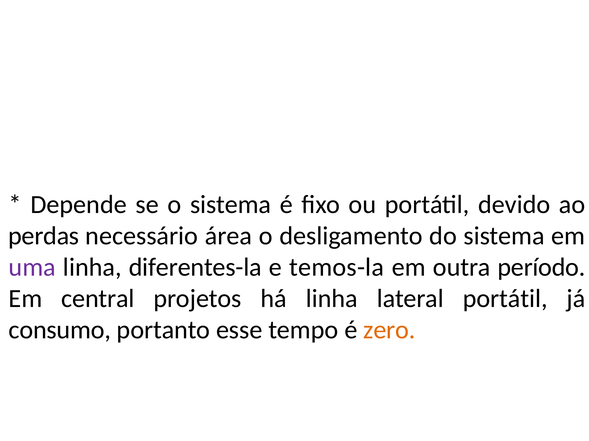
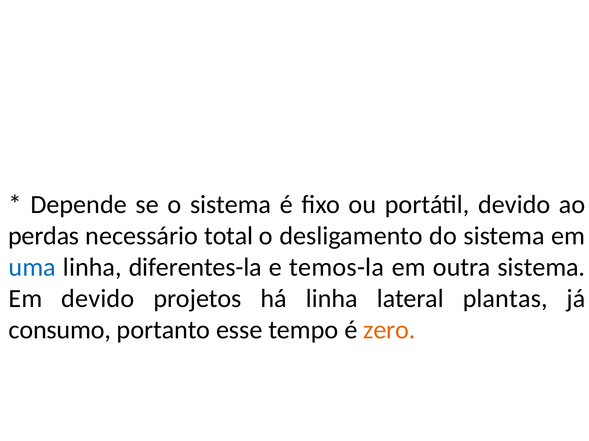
área: área -> total
uma colour: purple -> blue
outra período: período -> sistema
Em central: central -> devido
lateral portátil: portátil -> plantas
